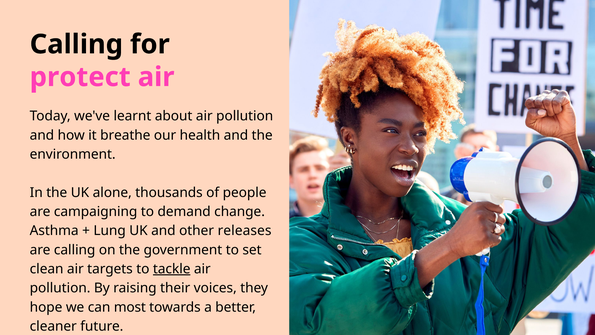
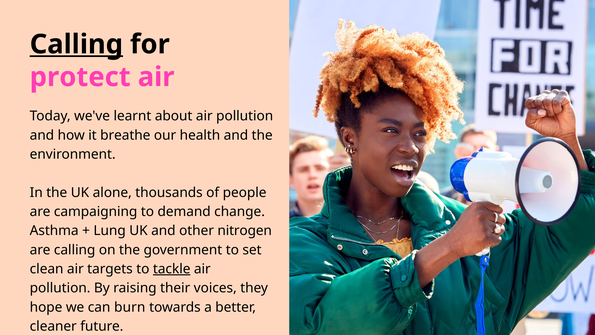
Calling at (76, 44) underline: none -> present
releases: releases -> nitrogen
most: most -> burn
